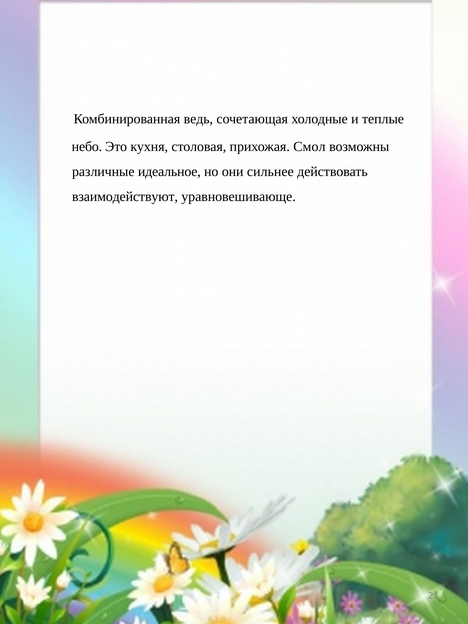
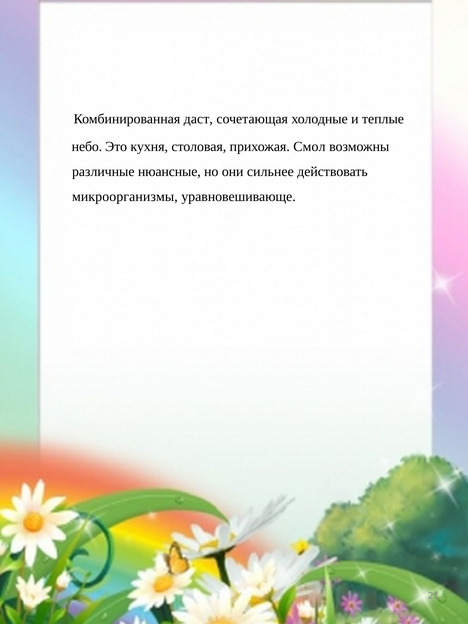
ведь: ведь -> даст
идеальное: идеальное -> нюансные
взаимодействуют: взаимодействуют -> микроорганизмы
